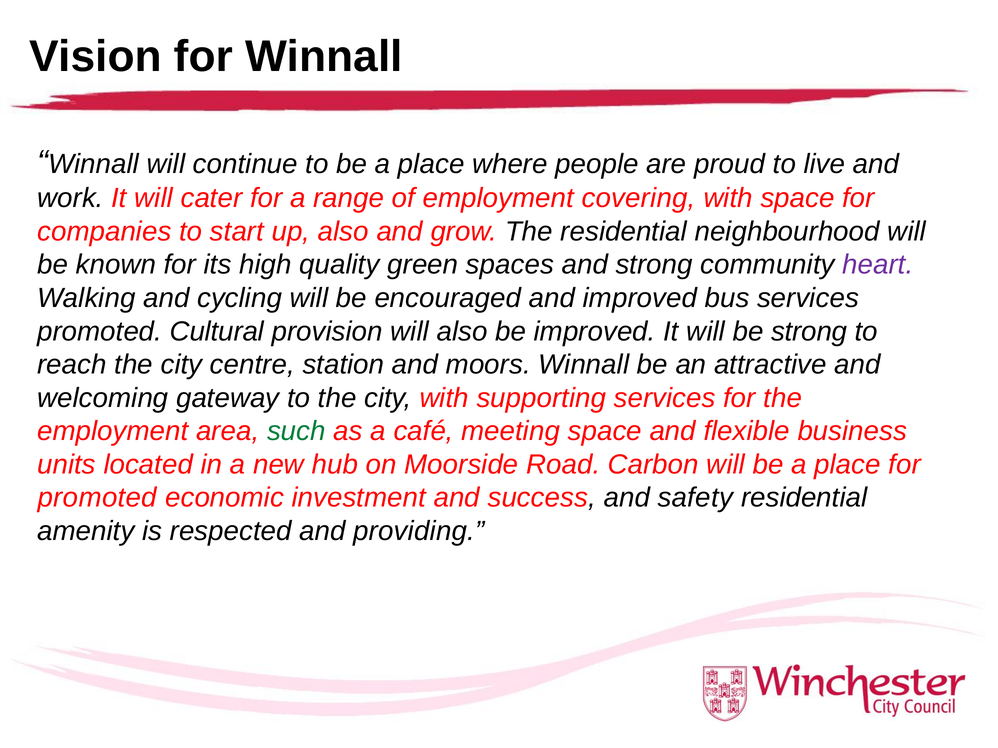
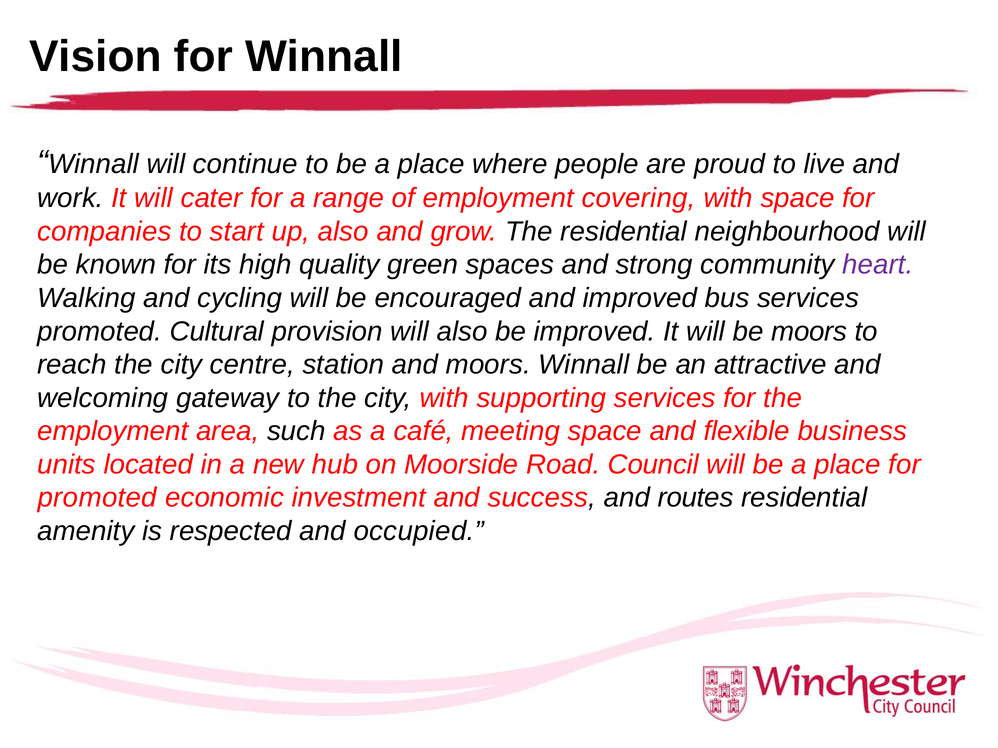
be strong: strong -> moors
such colour: green -> black
Carbon: Carbon -> Council
safety: safety -> routes
providing: providing -> occupied
